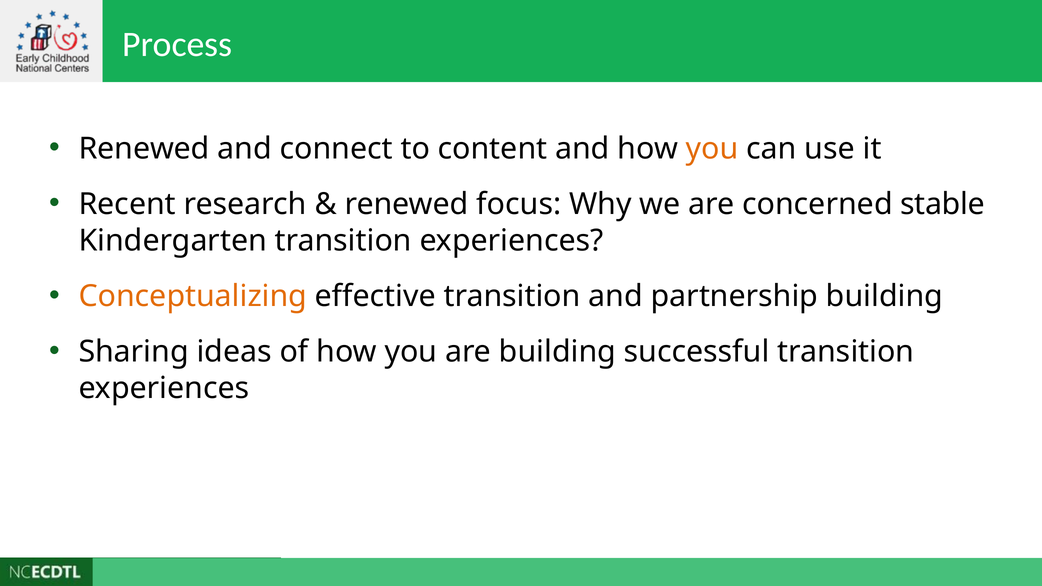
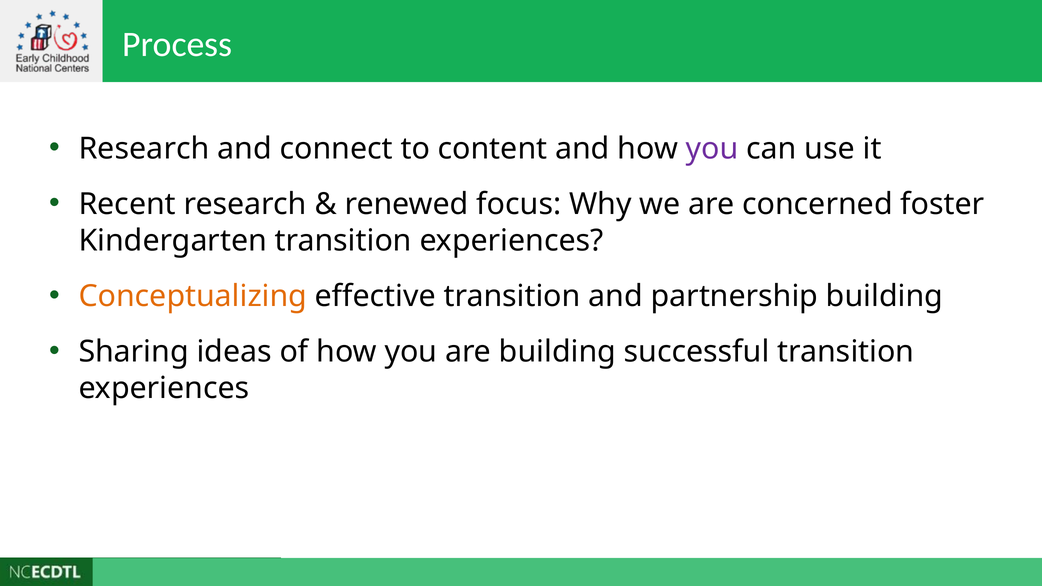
Renewed at (144, 149): Renewed -> Research
you at (712, 149) colour: orange -> purple
stable: stable -> foster
